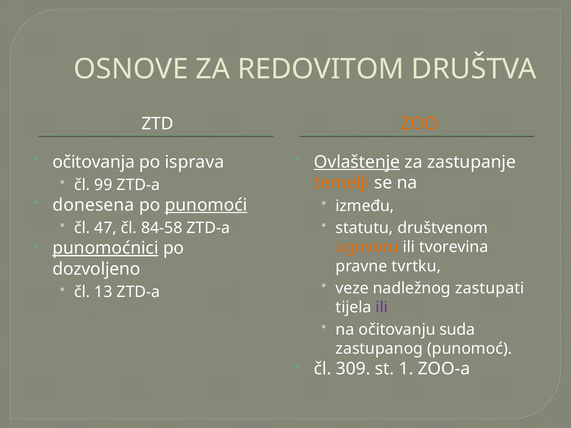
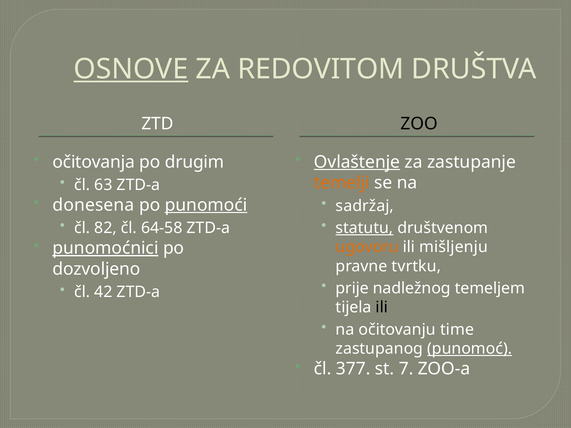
OSNOVE underline: none -> present
ZOO colour: orange -> black
isprava: isprava -> drugim
99: 99 -> 63
između: između -> sadržaj
47: 47 -> 82
84-58: 84-58 -> 64-58
statutu underline: none -> present
tvorevina: tvorevina -> mišljenju
veze: veze -> prije
zastupati: zastupati -> temeljem
13: 13 -> 42
ili at (382, 308) colour: purple -> black
suda: suda -> time
punomoć underline: none -> present
309: 309 -> 377
1: 1 -> 7
